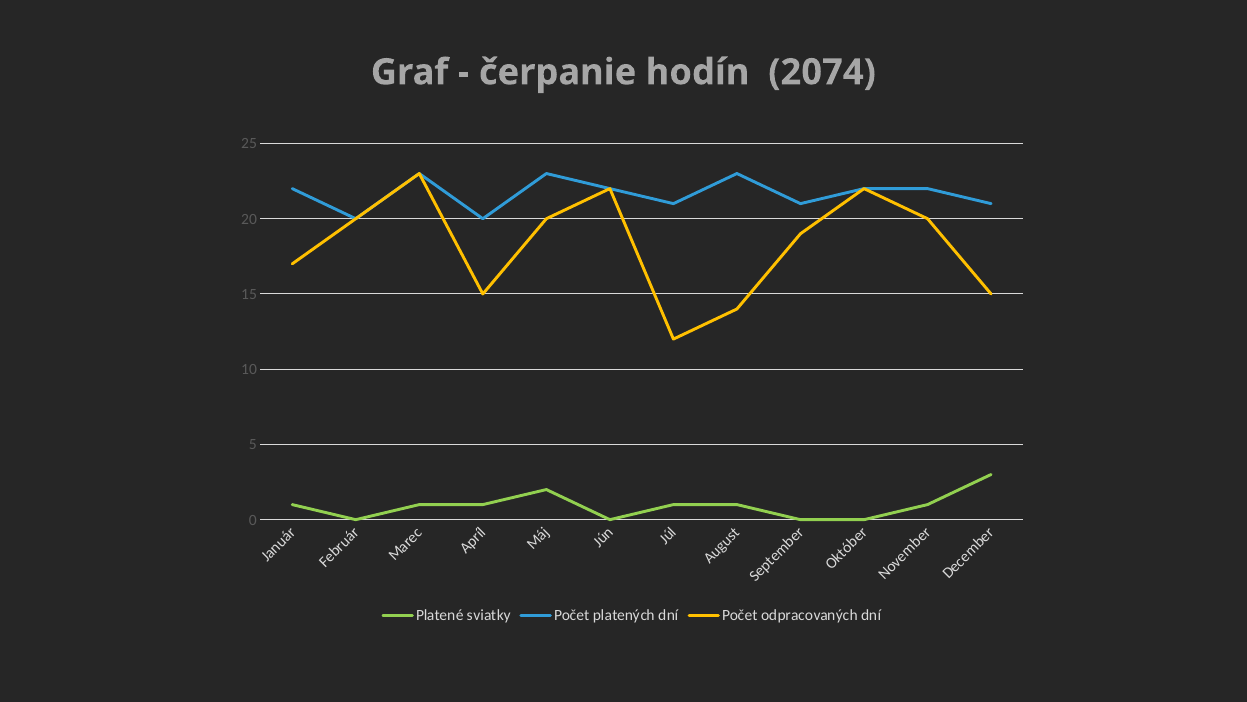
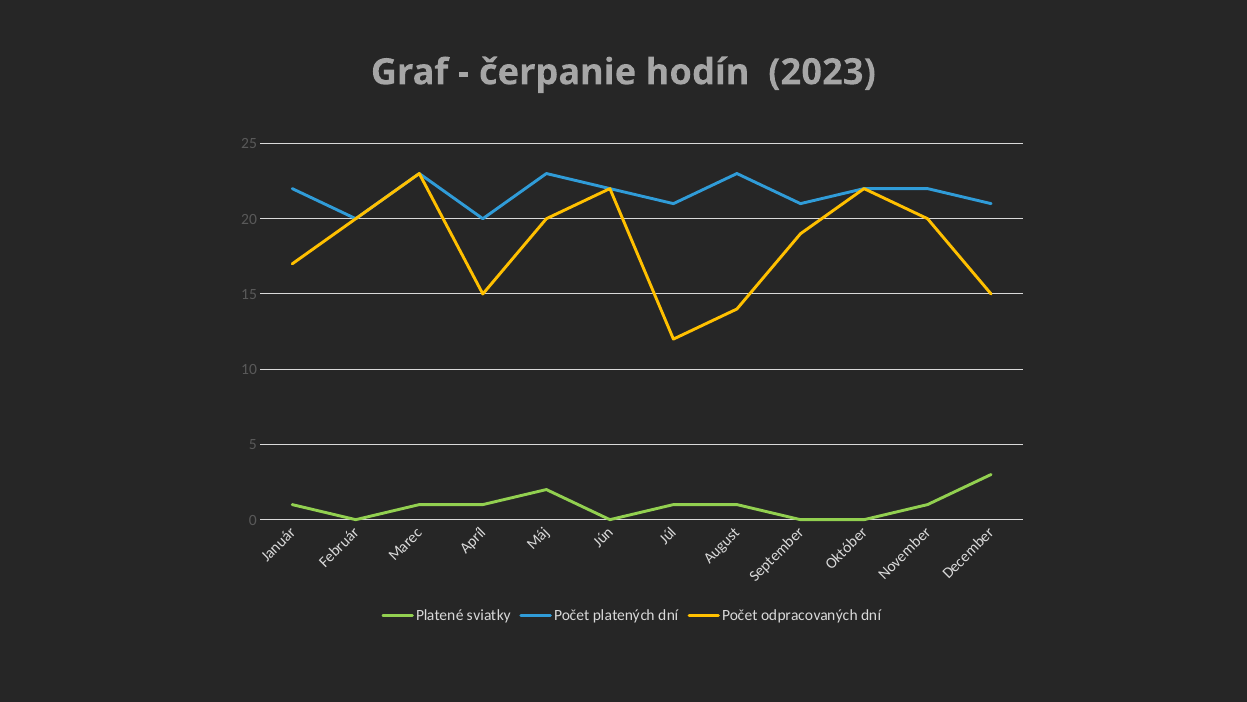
2074: 2074 -> 2023
